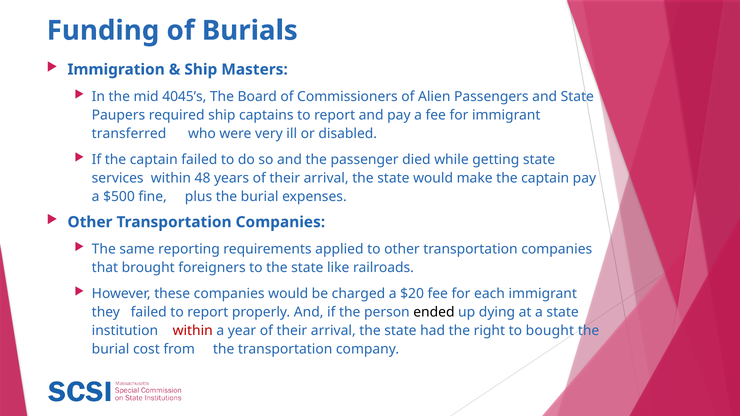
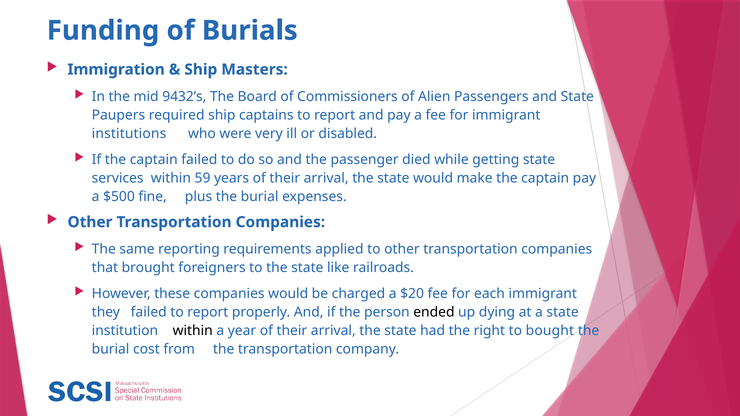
4045’s: 4045’s -> 9432’s
transferred: transferred -> institutions
48: 48 -> 59
within at (193, 331) colour: red -> black
